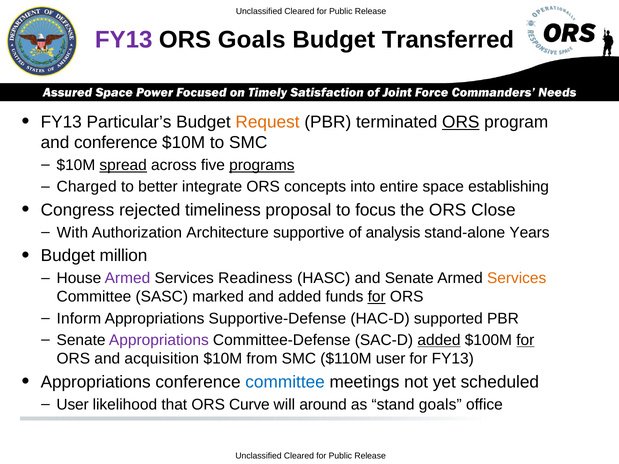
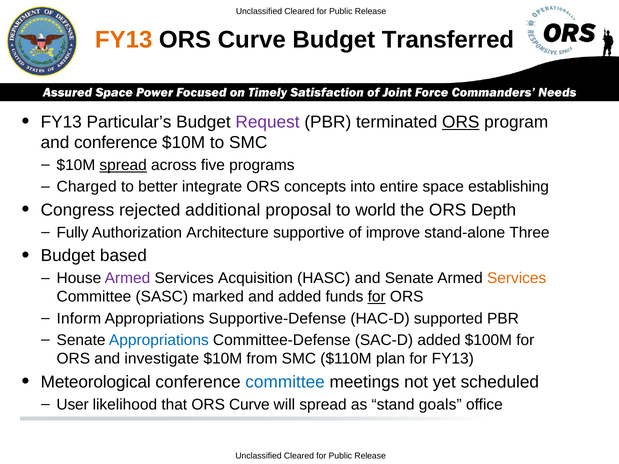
FY13 at (124, 40) colour: purple -> orange
Goals at (252, 40): Goals -> Curve
Request colour: orange -> purple
programs underline: present -> none
timeliness: timeliness -> additional
focus: focus -> world
Close: Close -> Depth
With: With -> Fully
analysis: analysis -> improve
Years: Years -> Three
million: million -> based
Readiness: Readiness -> Acquisition
Appropriations at (159, 340) colour: purple -> blue
added at (439, 340) underline: present -> none
for at (525, 340) underline: present -> none
acquisition: acquisition -> investigate
$110M user: user -> plan
Appropriations at (96, 382): Appropriations -> Meteorological
will around: around -> spread
